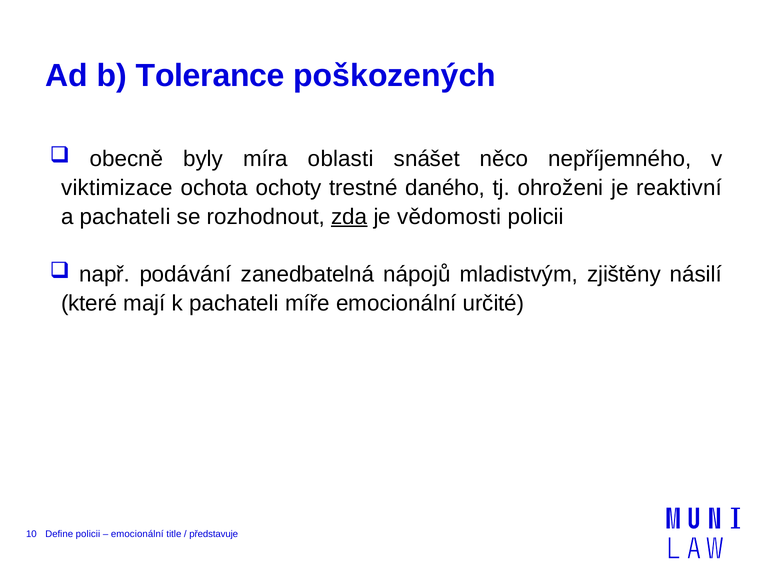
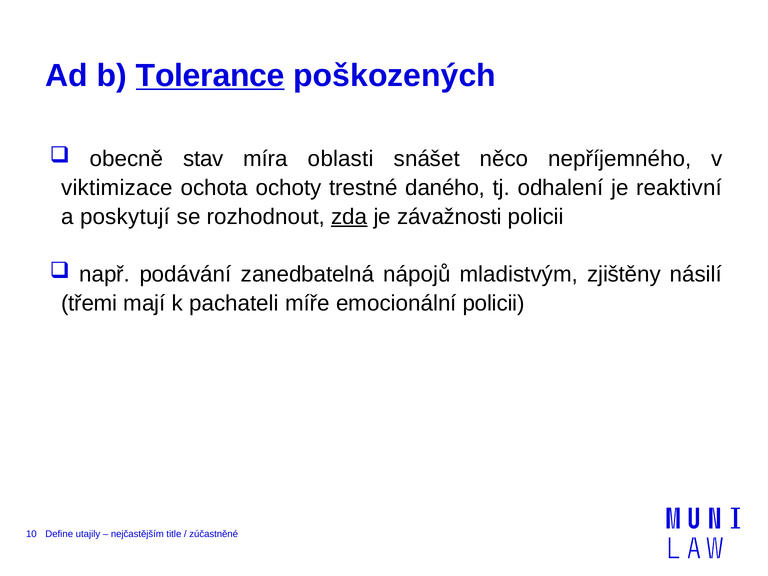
Tolerance underline: none -> present
byly: byly -> stav
ohroženi: ohroženi -> odhalení
a pachateli: pachateli -> poskytují
vědomosti: vědomosti -> závažnosti
které: které -> třemi
emocionální určité: určité -> policii
Define policii: policii -> utajily
emocionální at (137, 534): emocionální -> nejčastějším
představuje: představuje -> zúčastněné
